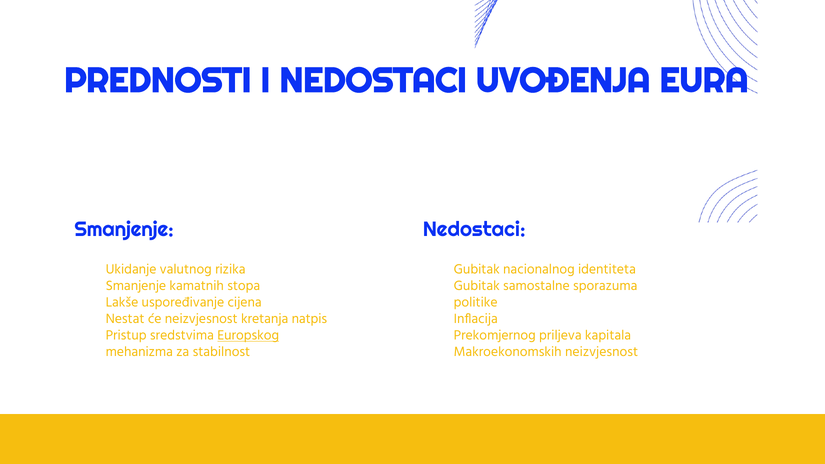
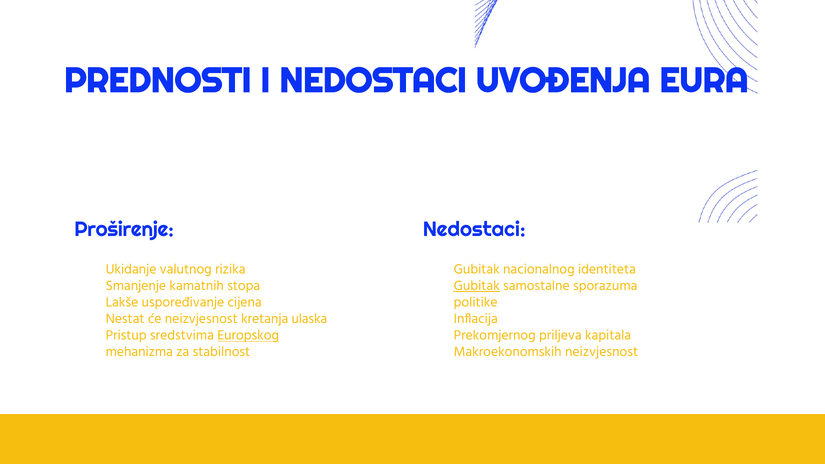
Smanjenje at (124, 229): Smanjenje -> Proširenje
Gubitak at (477, 286) underline: none -> present
natpis: natpis -> ulaska
